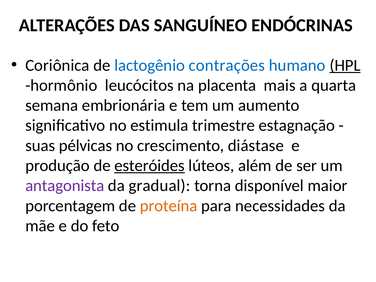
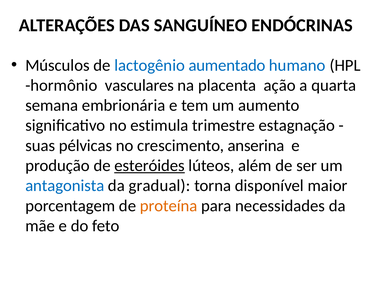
Coriônica: Coriônica -> Músculos
contrações: contrações -> aumentado
HPL underline: present -> none
leucócitos: leucócitos -> vasculares
mais: mais -> ação
diástase: diástase -> anserina
antagonista colour: purple -> blue
